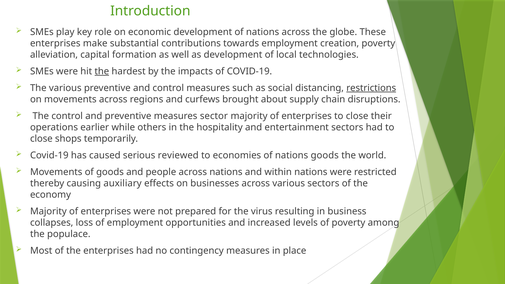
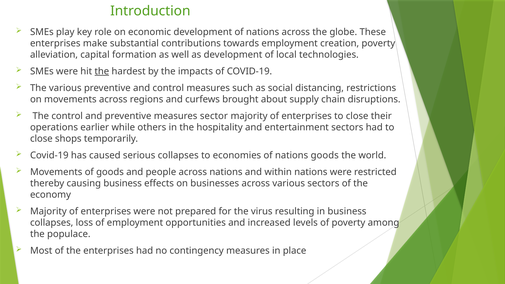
restrictions underline: present -> none
serious reviewed: reviewed -> collapses
causing auxiliary: auxiliary -> business
